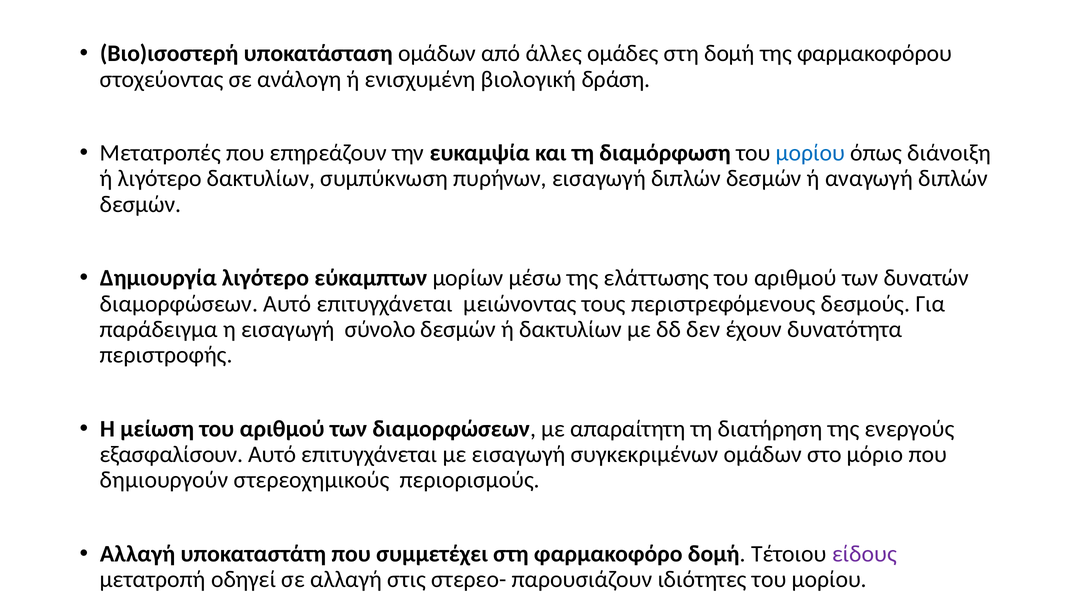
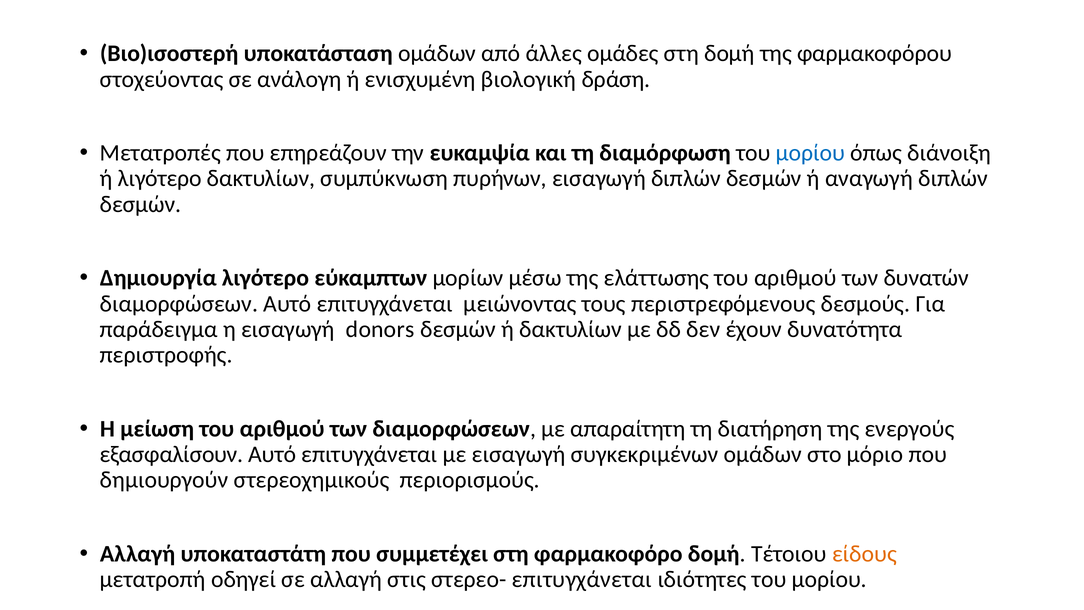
σύνολο: σύνολο -> donors
είδους colour: purple -> orange
στερεο- παρουσιάζουν: παρουσιάζουν -> επιτυγχάνεται
